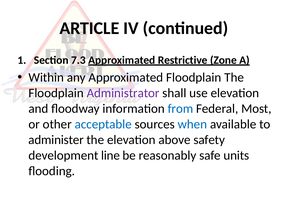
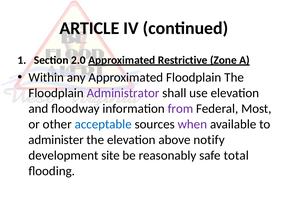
7.3: 7.3 -> 2.0
from colour: blue -> purple
when colour: blue -> purple
safety: safety -> notify
line: line -> site
units: units -> total
